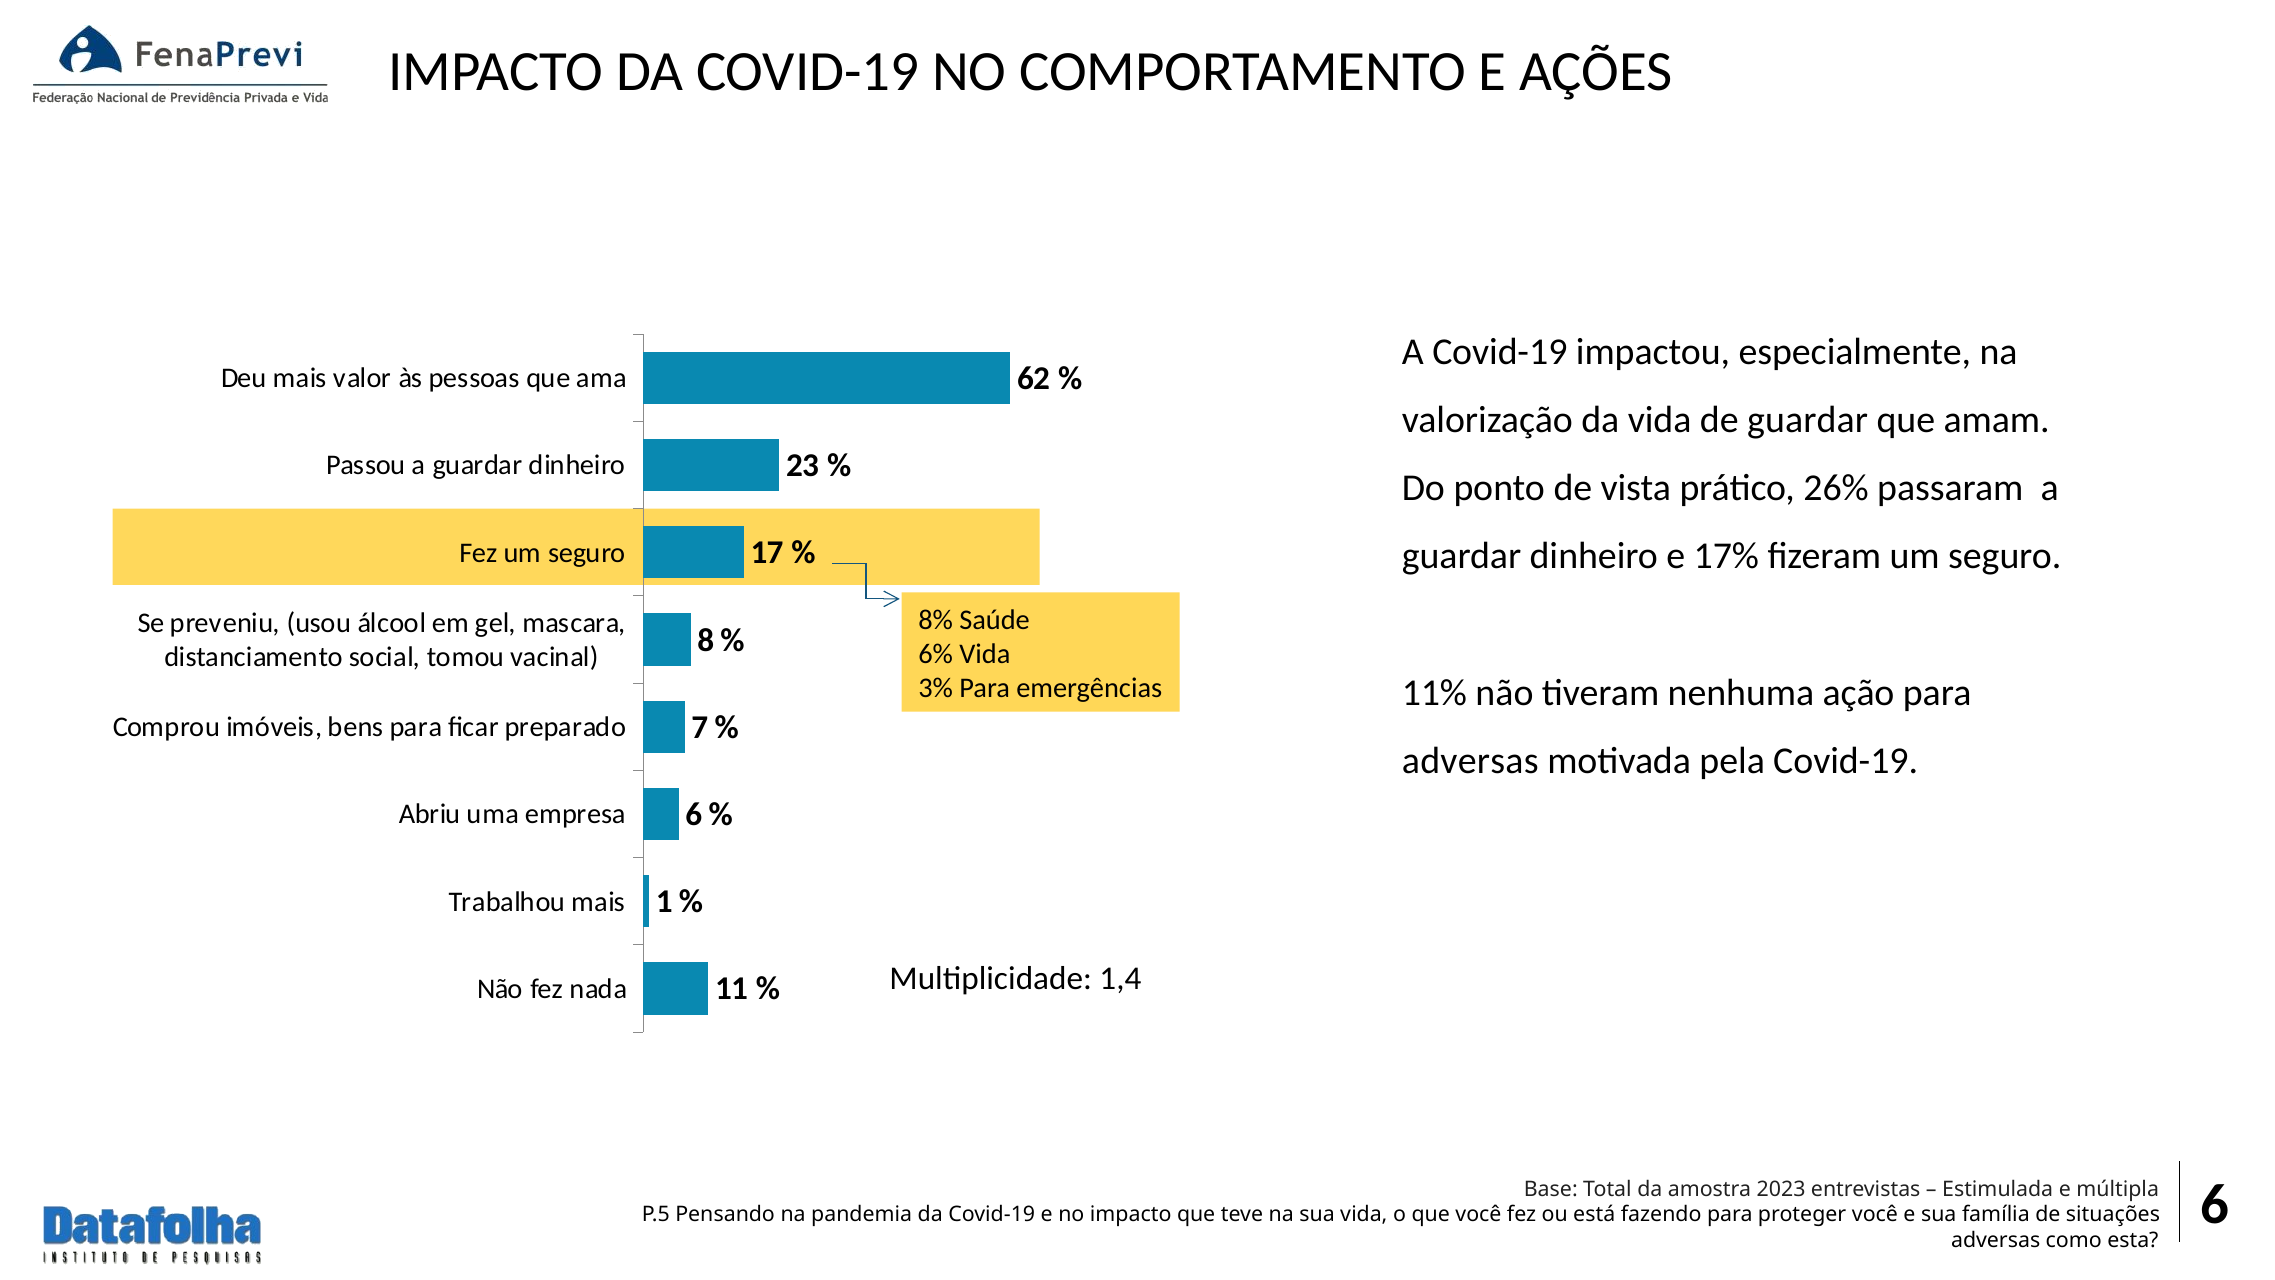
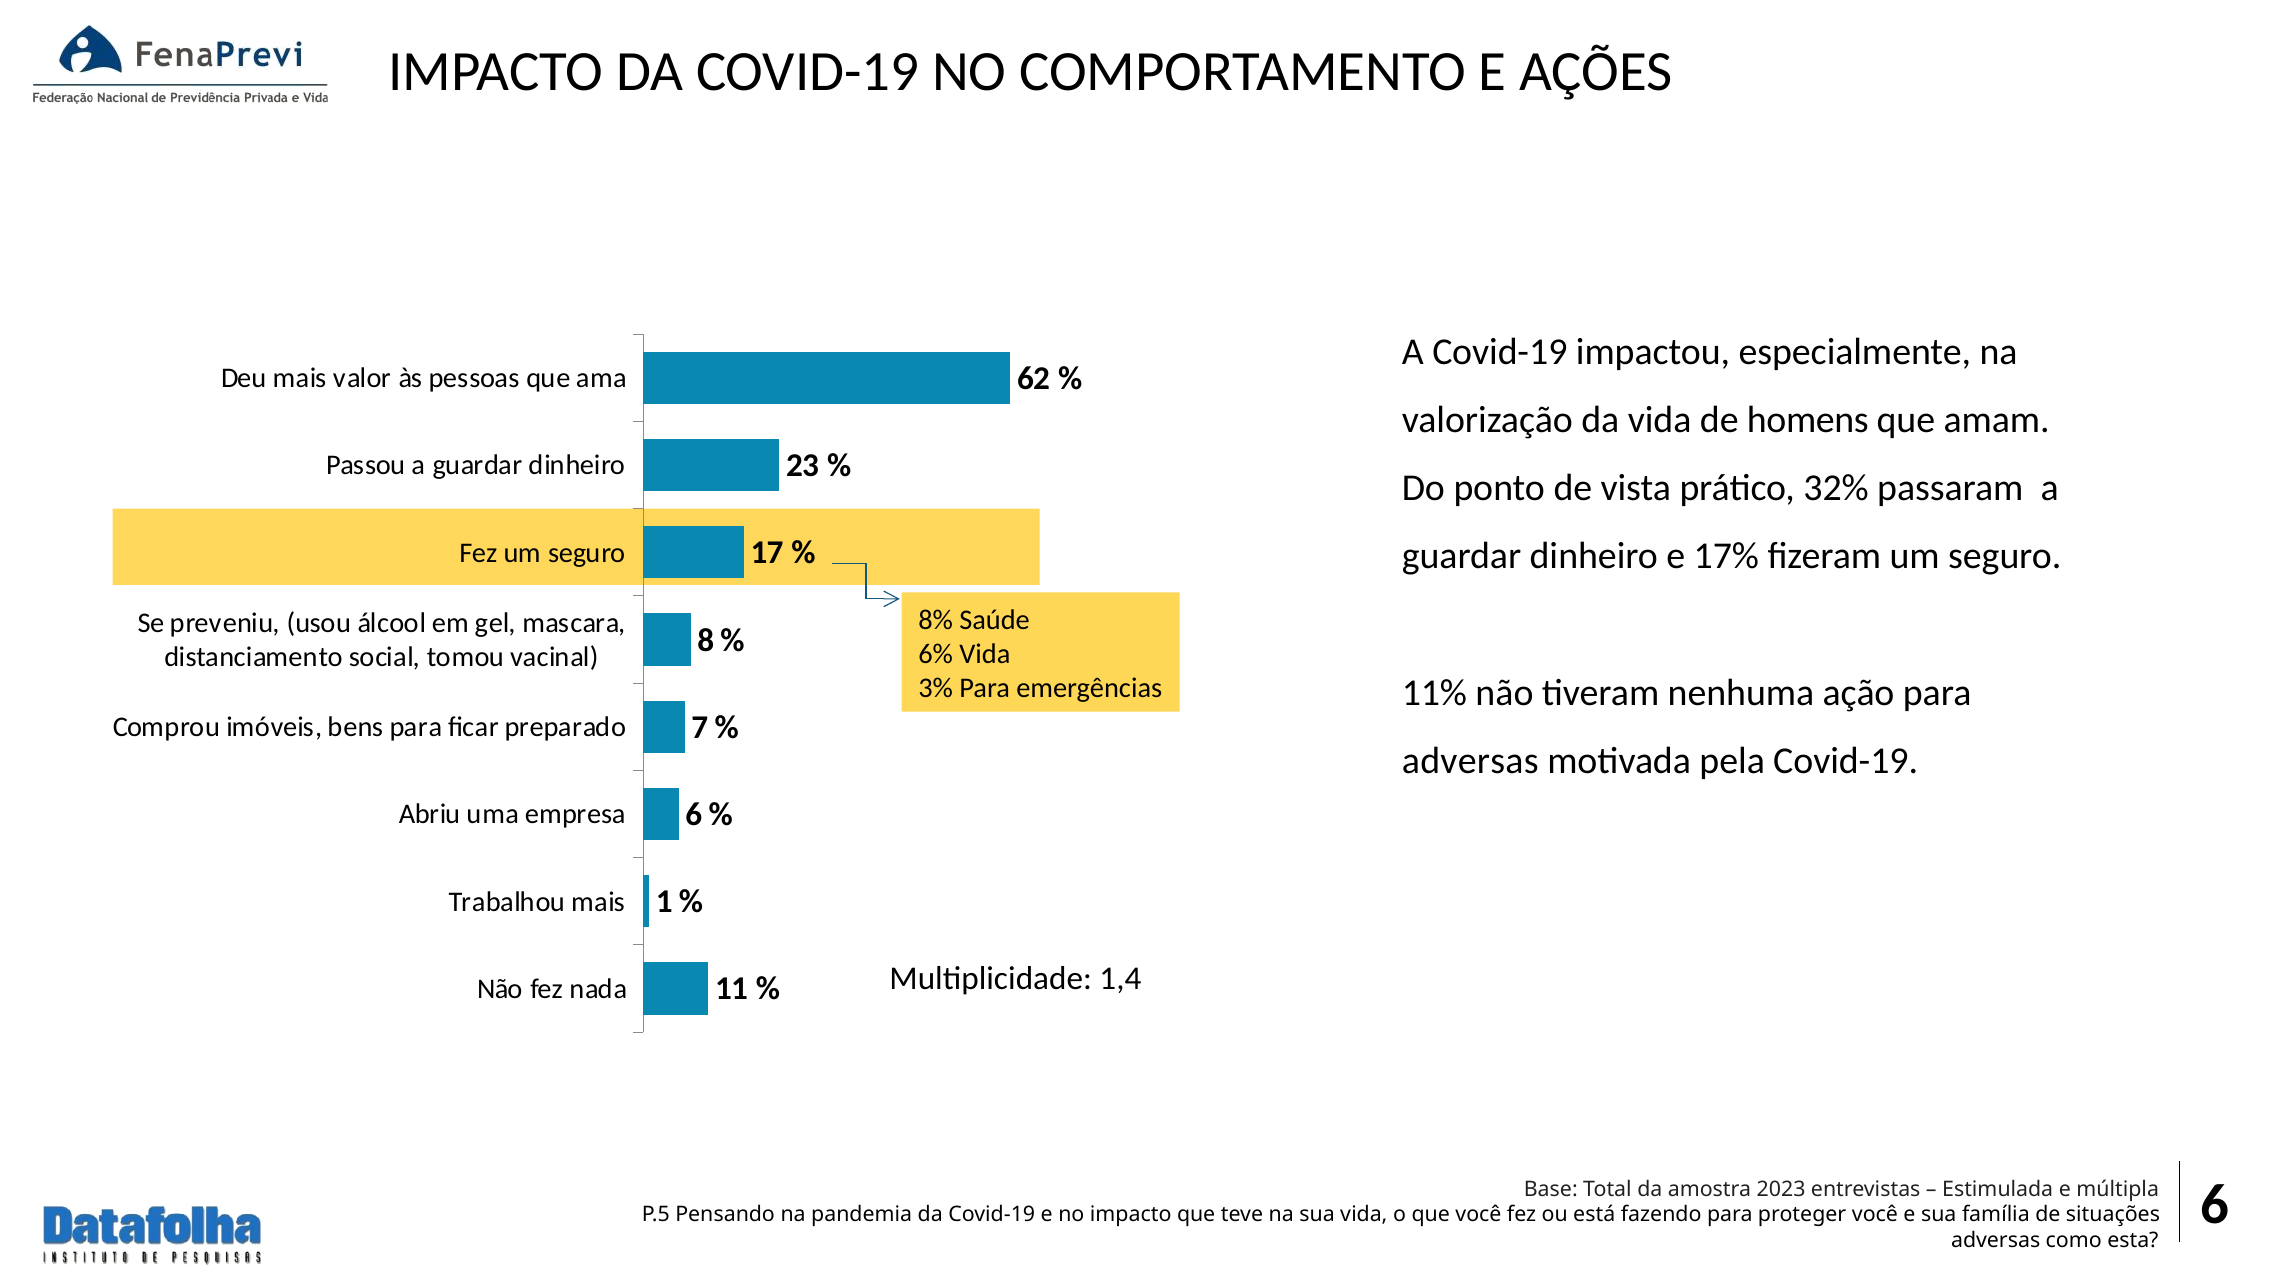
de guardar: guardar -> homens
26%: 26% -> 32%
